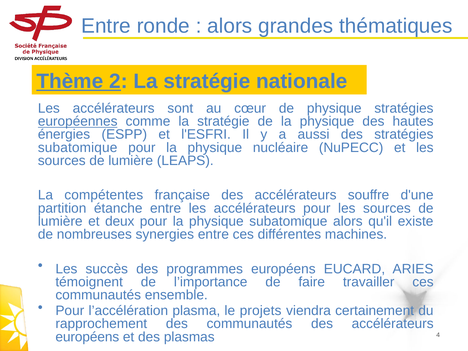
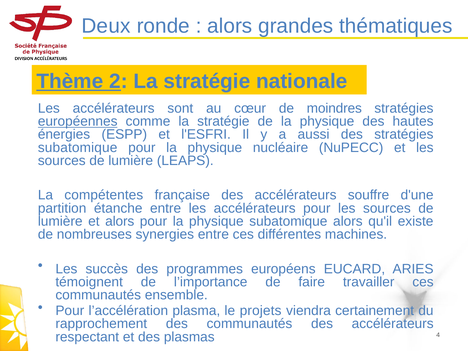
Entre at (106, 26): Entre -> Deux
de physique: physique -> moindres
et deux: deux -> alors
européens at (87, 337): européens -> respectant
